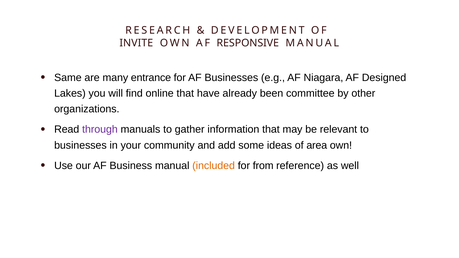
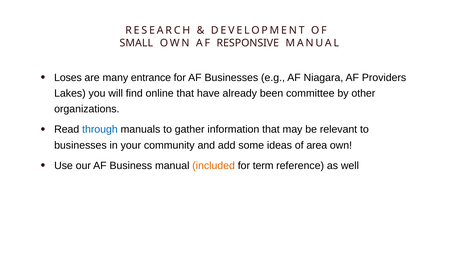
INVITE: INVITE -> SMALL
Same: Same -> Loses
Designed: Designed -> Providers
through colour: purple -> blue
from: from -> term
